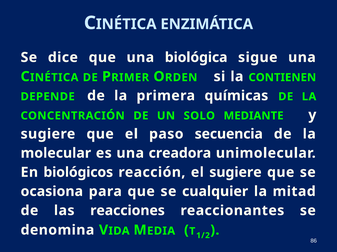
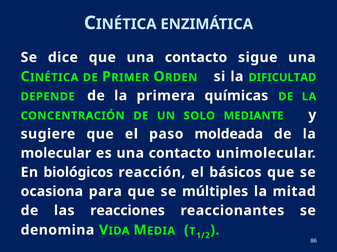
que una biológica: biológica -> contacto
CONTIENEN: CONTIENEN -> DIFICULTAD
secuencia: secuencia -> moldeada
es una creadora: creadora -> contacto
el sugiere: sugiere -> básicos
cualquier: cualquier -> múltiples
